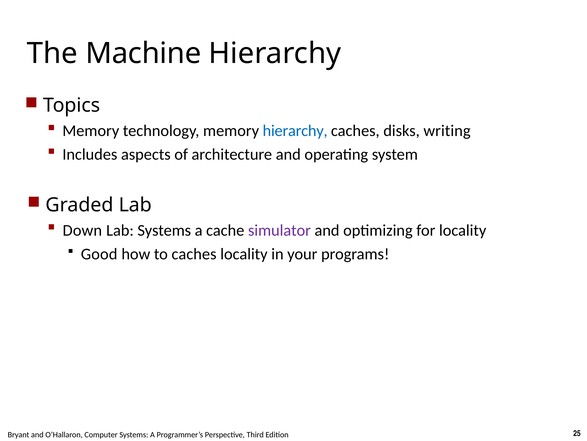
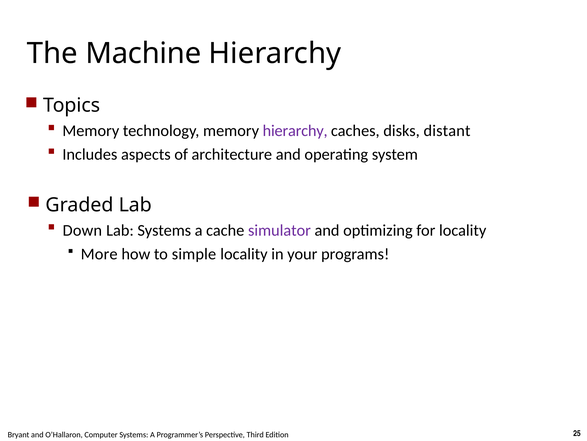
hierarchy at (295, 131) colour: blue -> purple
writing: writing -> distant
Good: Good -> More
to caches: caches -> simple
